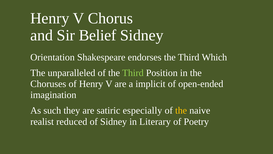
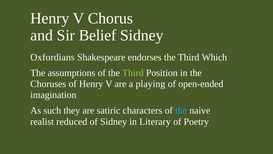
Orientation: Orientation -> Oxfordians
unparalleled: unparalleled -> assumptions
implicit: implicit -> playing
especially: especially -> characters
the at (181, 110) colour: yellow -> light blue
